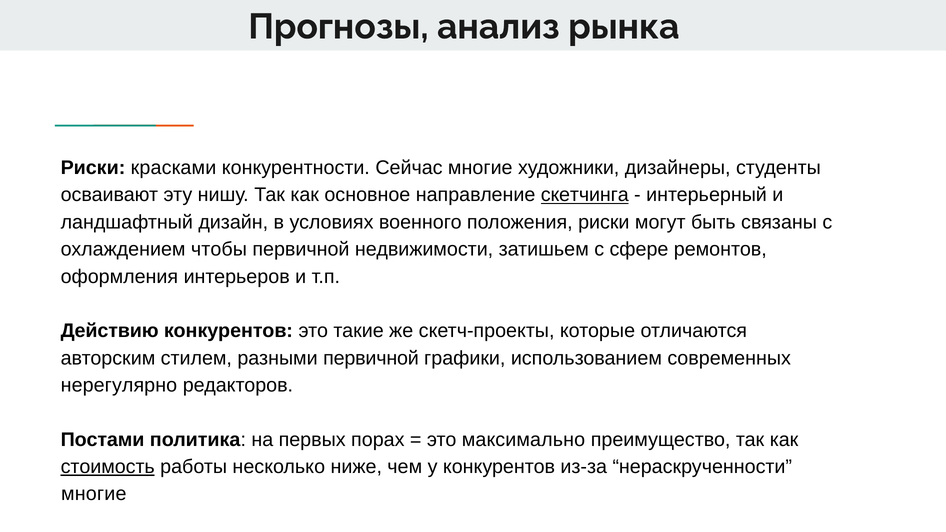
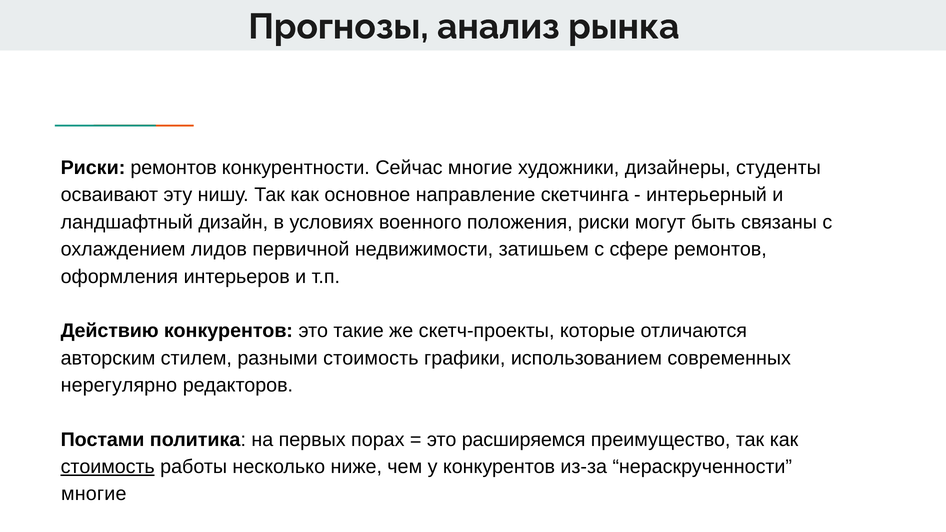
Риски красками: красками -> ремонтов
скетчинга underline: present -> none
чтобы: чтобы -> лидов
разными первичной: первичной -> стоимость
максимально: максимально -> расширяемся
